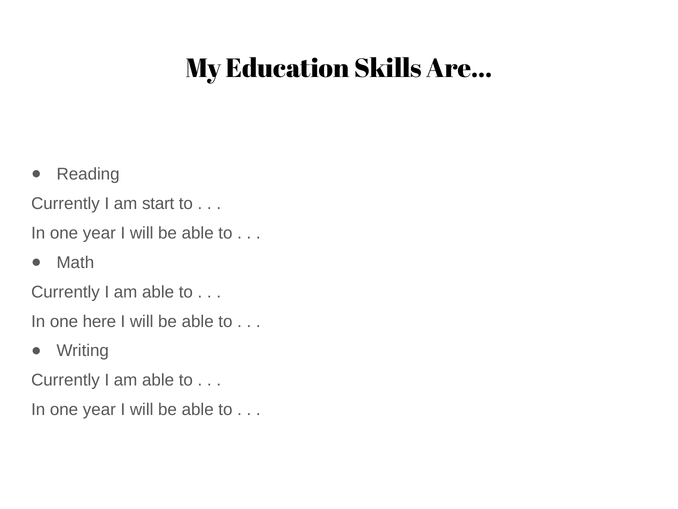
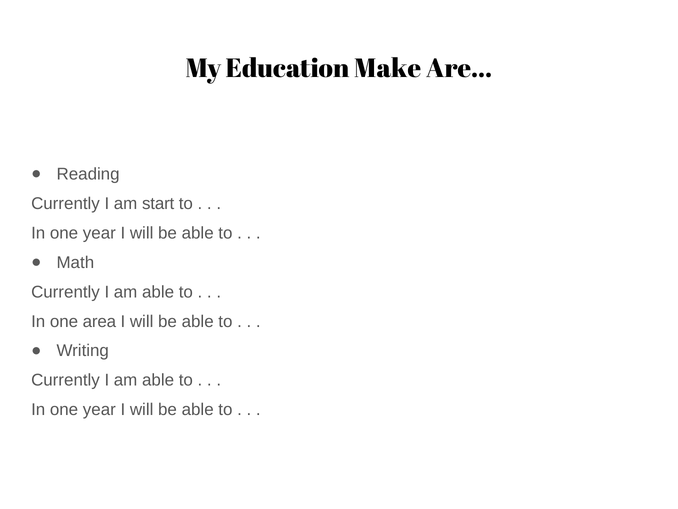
Skills: Skills -> Make
here: here -> area
